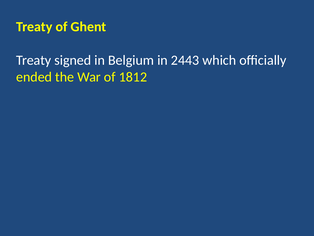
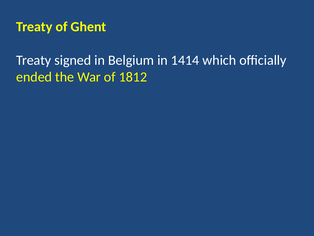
2443: 2443 -> 1414
